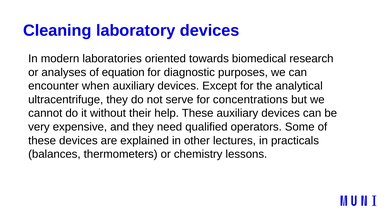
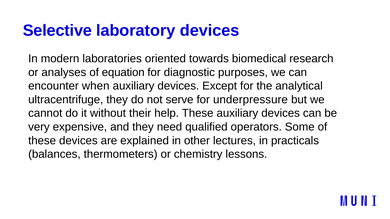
Cleaning: Cleaning -> Selective
concentrations: concentrations -> underpressure
